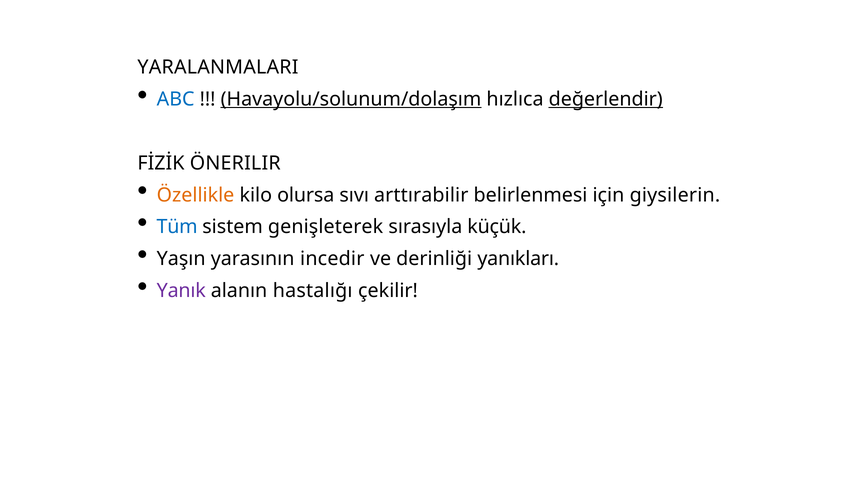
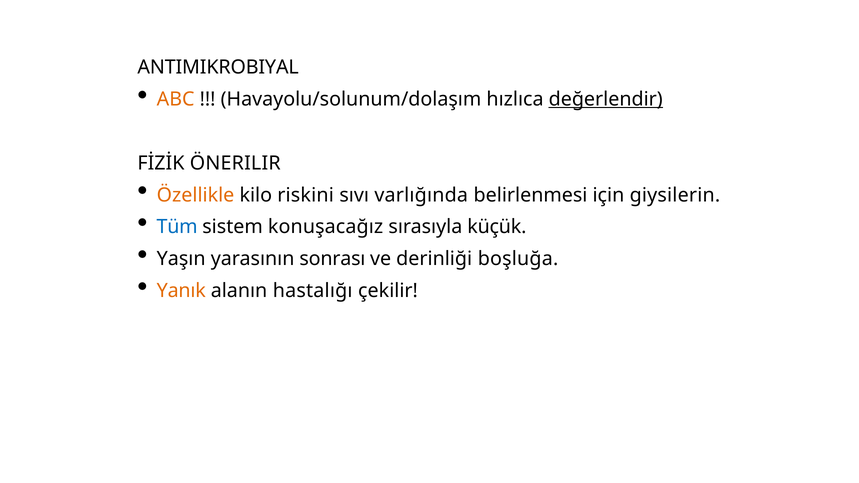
YARALANMALARI: YARALANMALARI -> ANTIMIKROBIYAL
ABC colour: blue -> orange
Havayolu/solunum/dolaşım underline: present -> none
olursa: olursa -> riskini
arttırabilir: arttırabilir -> varlığında
genişleterek: genişleterek -> konuşacağız
incedir: incedir -> sonrası
yanıkları: yanıkları -> boşluğa
Yanık colour: purple -> orange
